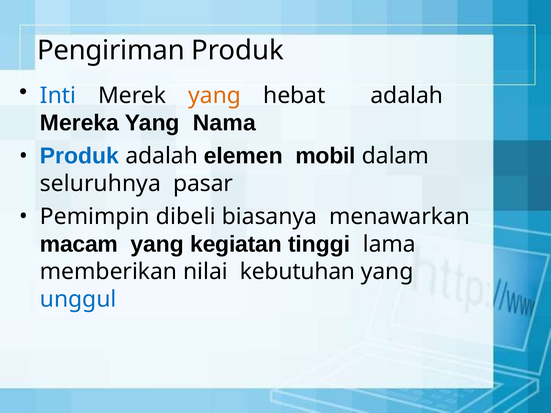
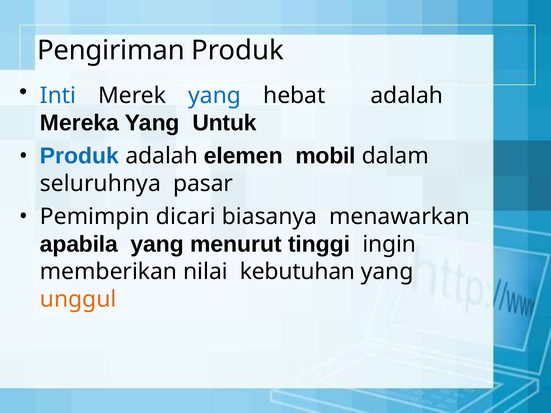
yang at (215, 96) colour: orange -> blue
Nama: Nama -> Untuk
dibeli: dibeli -> dicari
macam: macam -> apabila
kegiatan: kegiatan -> menurut
lama: lama -> ingin
unggul colour: blue -> orange
